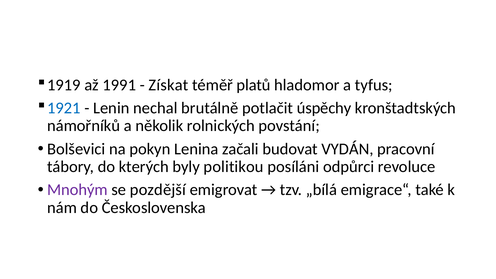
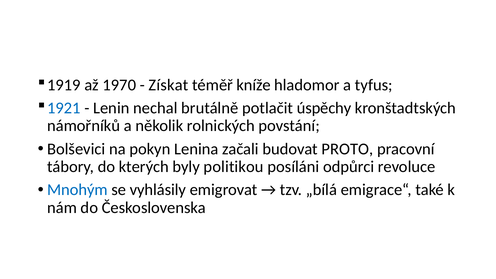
1991: 1991 -> 1970
platů: platů -> kníže
VYDÁN: VYDÁN -> PROTO
Mnohým colour: purple -> blue
pozdější: pozdější -> vyhlásily
